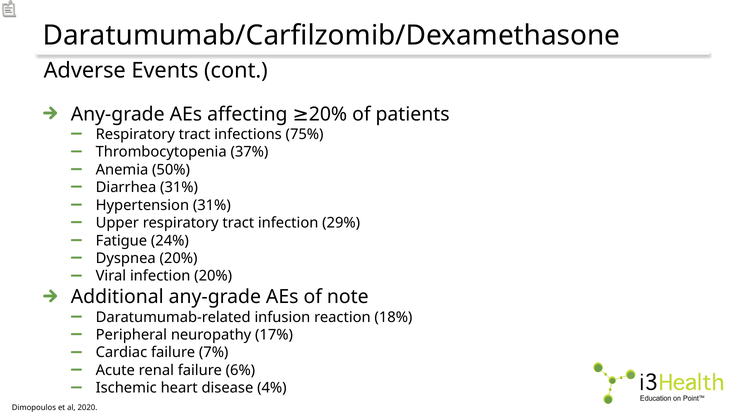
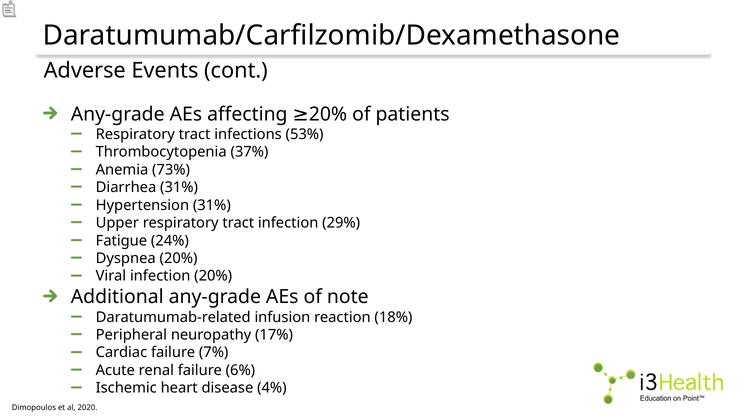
75%: 75% -> 53%
50%: 50% -> 73%
